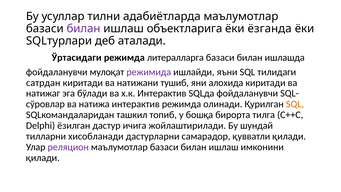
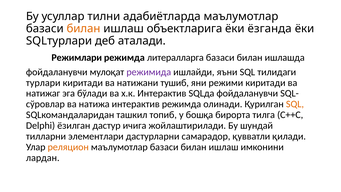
билан at (83, 29) colour: purple -> orange
Ўртасидаги: Ўртасидаги -> Режимлари
сатрдан: сатрдан -> турлари
алохида: алохида -> режими
хисобланади: хисобланади -> элементлари
реляцион colour: purple -> orange
қилади at (43, 158): қилади -> лардан
